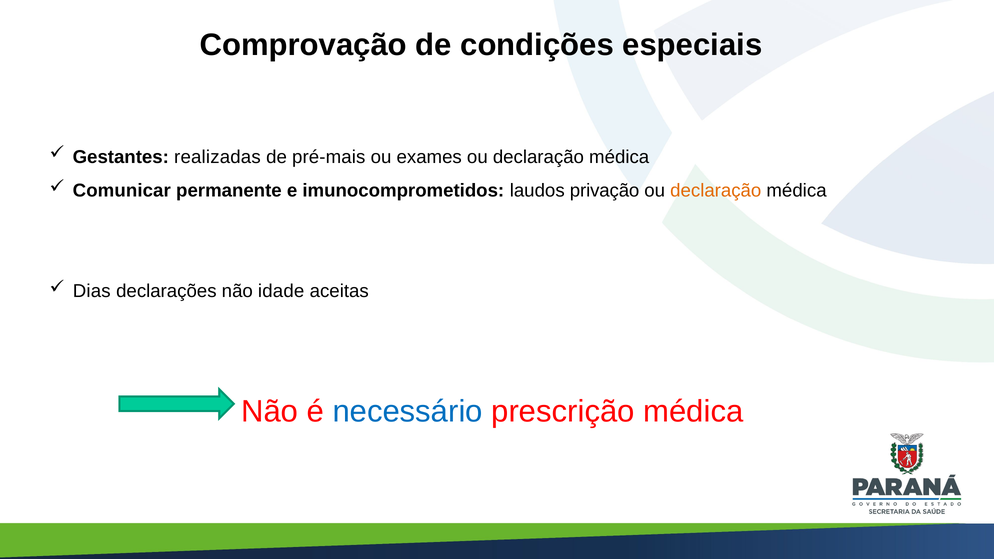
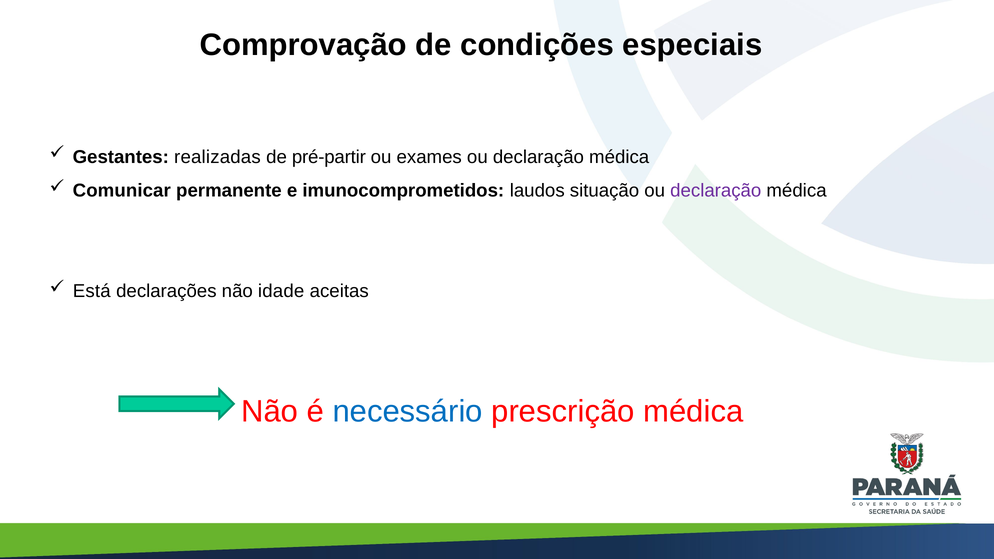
pré-mais: pré-mais -> pré-partir
privação: privação -> situação
declaração at (716, 191) colour: orange -> purple
Dias: Dias -> Está
